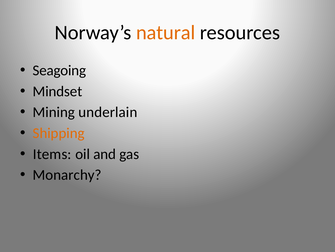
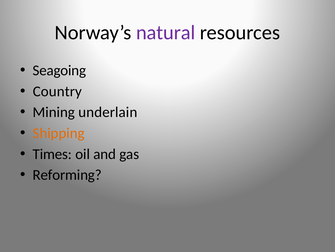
natural colour: orange -> purple
Mindset: Mindset -> Country
Items: Items -> Times
Monarchy: Monarchy -> Reforming
